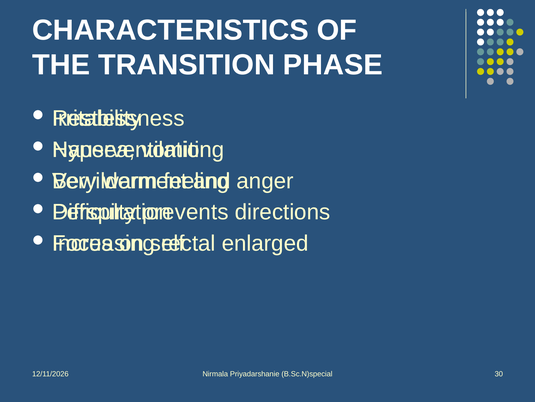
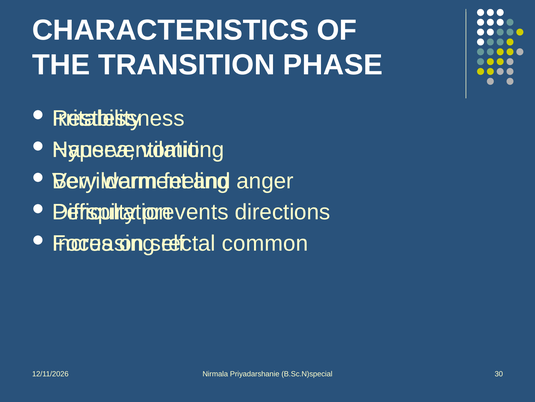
enlarged: enlarged -> common
